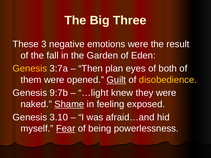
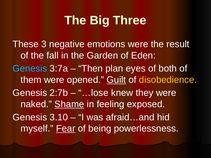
Genesis at (30, 69) colour: yellow -> light blue
9:7b: 9:7b -> 2:7b
…light: …light -> …lose
